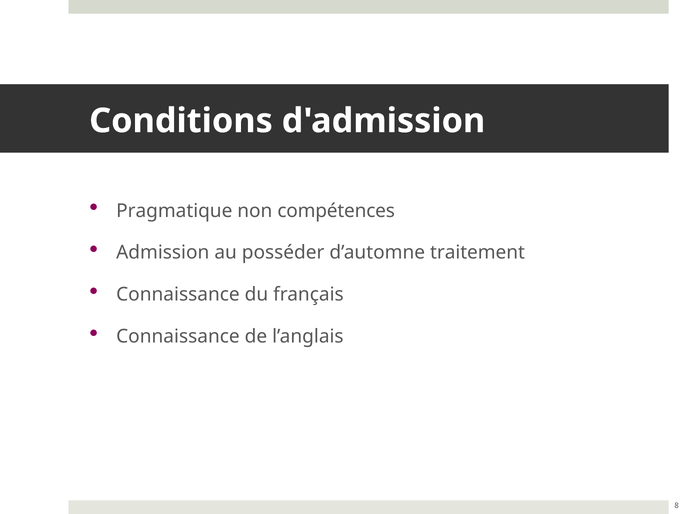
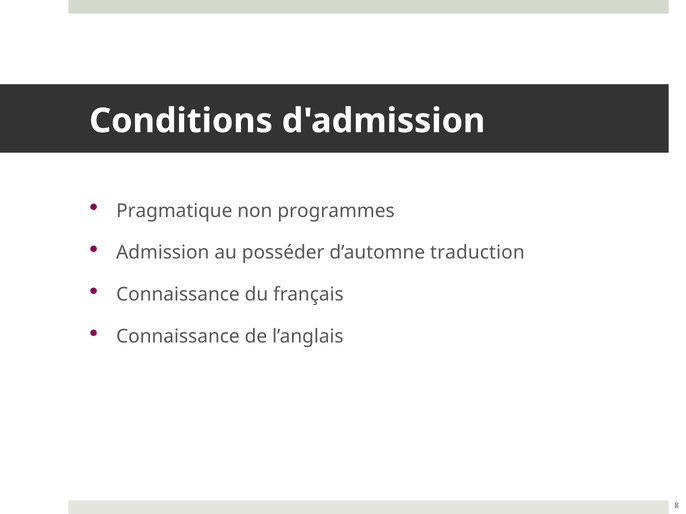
compétences: compétences -> programmes
traitement: traitement -> traduction
